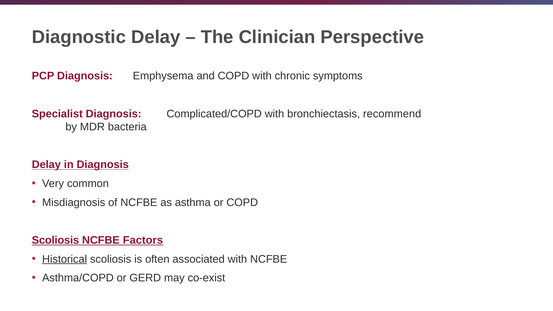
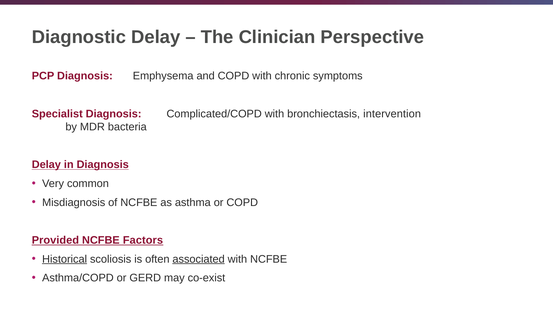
recommend: recommend -> intervention
Scoliosis at (55, 240): Scoliosis -> Provided
associated underline: none -> present
